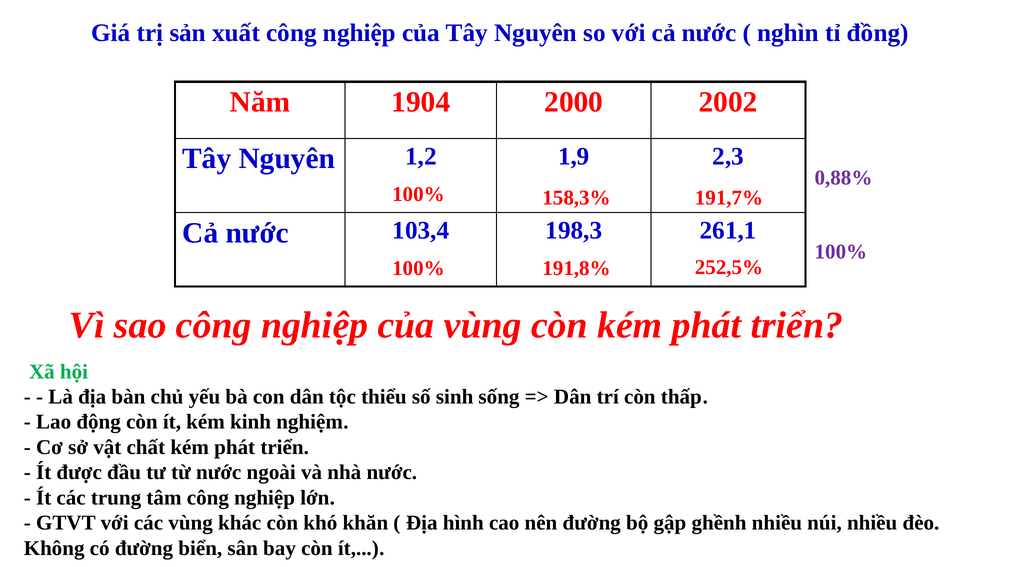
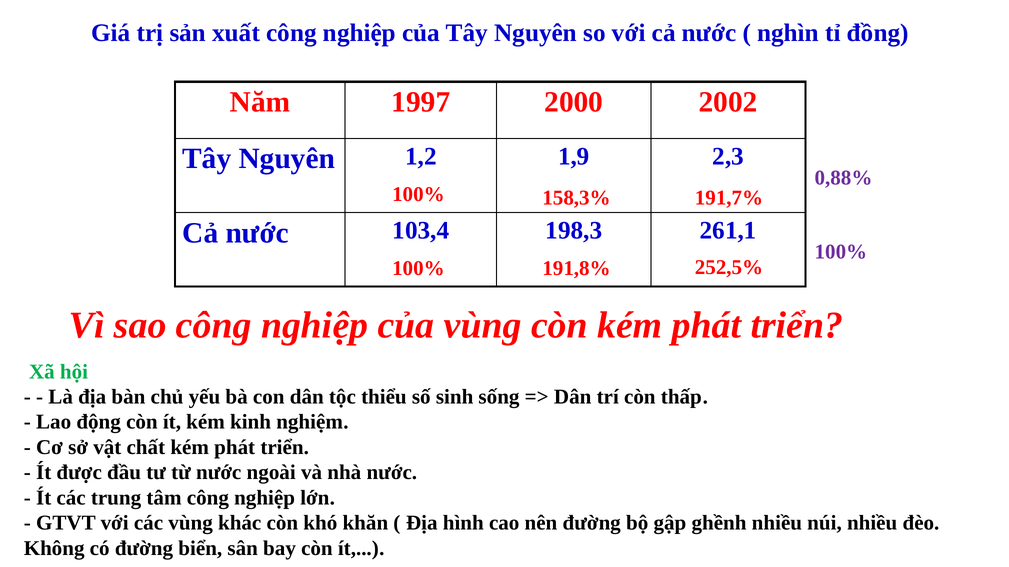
1904: 1904 -> 1997
